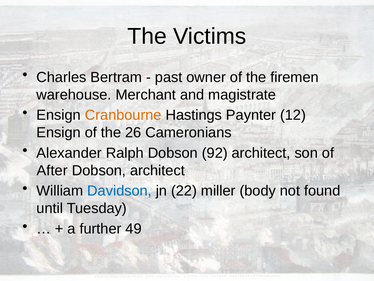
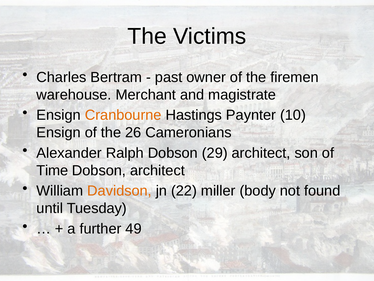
12: 12 -> 10
92: 92 -> 29
After: After -> Time
Davidson colour: blue -> orange
